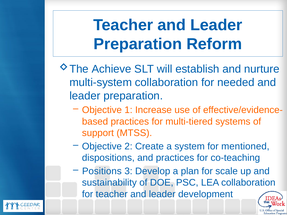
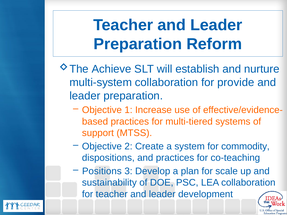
needed: needed -> provide
mentioned: mentioned -> commodity
